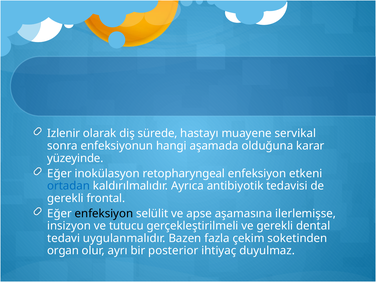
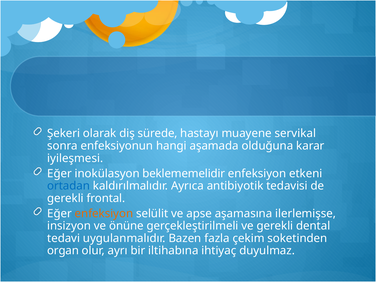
Izlenir: Izlenir -> Şekeri
yüzeyinde: yüzeyinde -> iyileşmesi
retopharyngeal: retopharyngeal -> beklememelidir
enfeksiyon at (104, 213) colour: black -> orange
tutucu: tutucu -> önüne
posterior: posterior -> iltihabına
